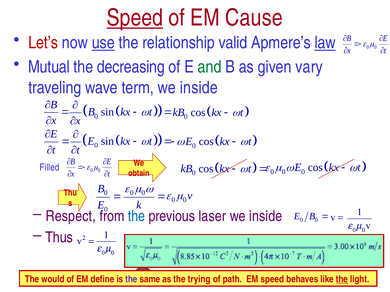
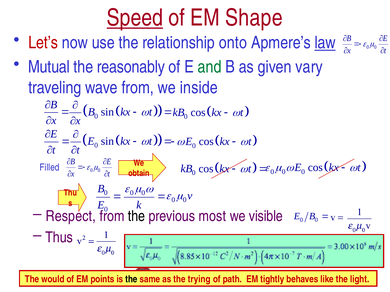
Cause: Cause -> Shape
use underline: present -> none
valid: valid -> onto
decreasing: decreasing -> reasonably
wave term: term -> from
the at (136, 217) colour: blue -> black
laser: laser -> most
inside at (266, 217): inside -> visible
define: define -> points
the at (131, 280) colour: purple -> black
EM speed: speed -> tightly
the at (342, 280) underline: present -> none
